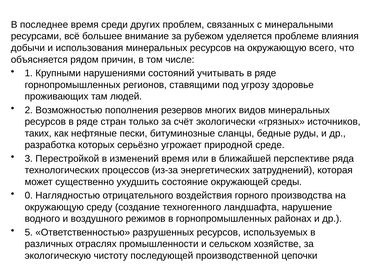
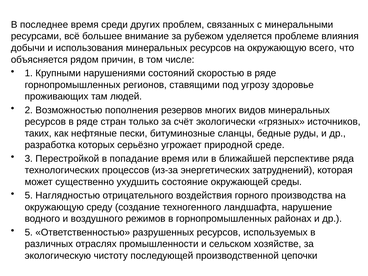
учитывать: учитывать -> скоростью
изменений: изменений -> попадание
0 at (29, 195): 0 -> 5
